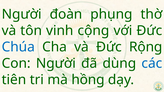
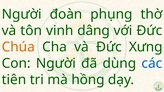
cộng: cộng -> dâng
Chúa colour: blue -> orange
Rộng: Rộng -> Xưng
